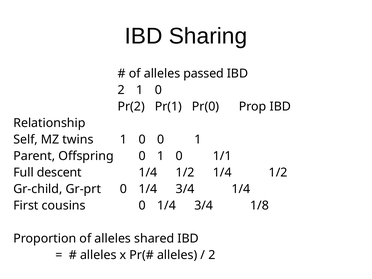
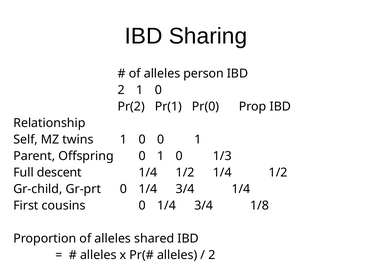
passed: passed -> person
1/1: 1/1 -> 1/3
